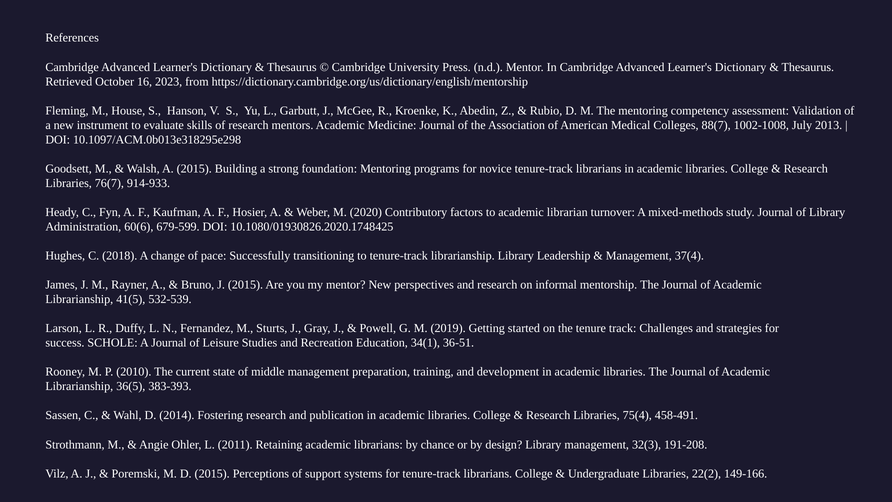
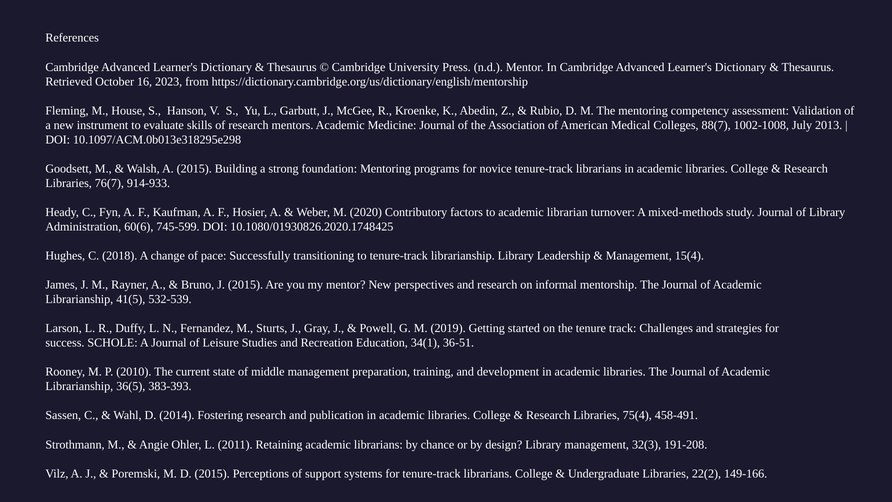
679-599: 679-599 -> 745-599
37(4: 37(4 -> 15(4
